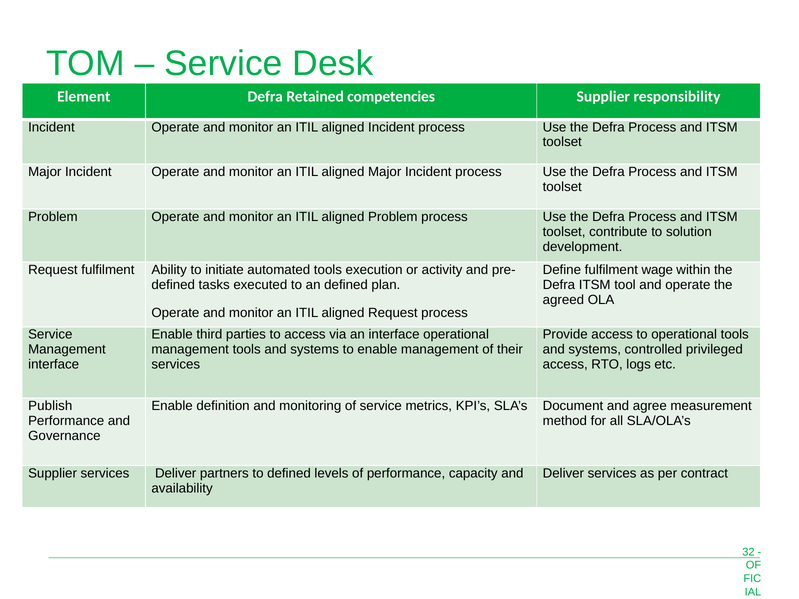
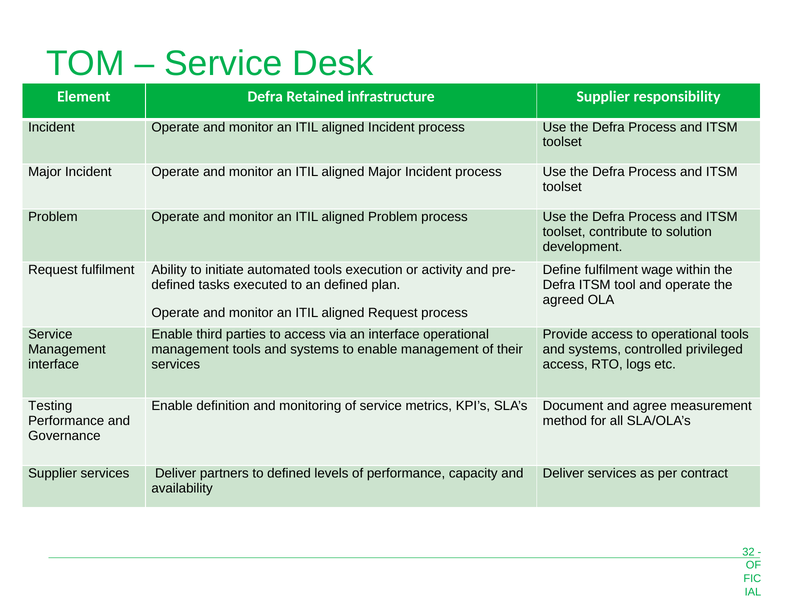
competencies: competencies -> infrastructure
Publish: Publish -> Testing
